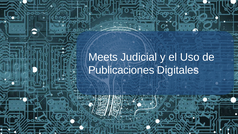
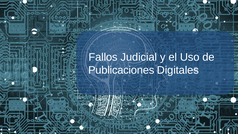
Meets: Meets -> Fallos
